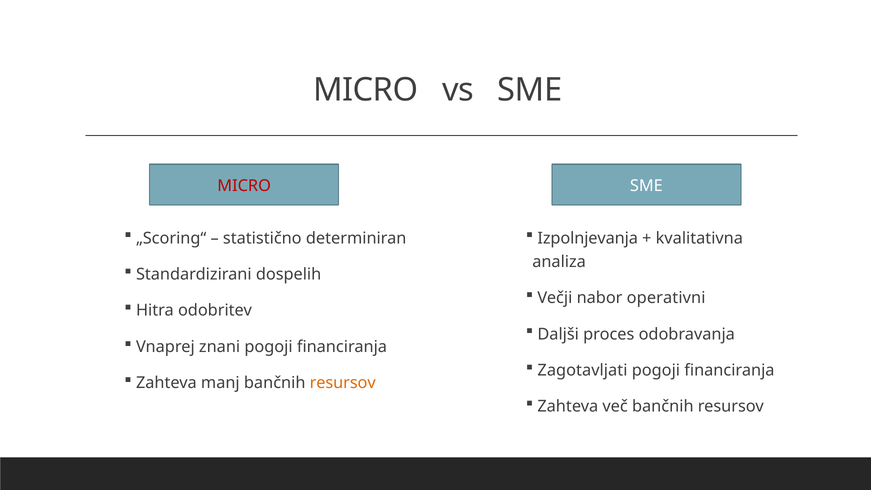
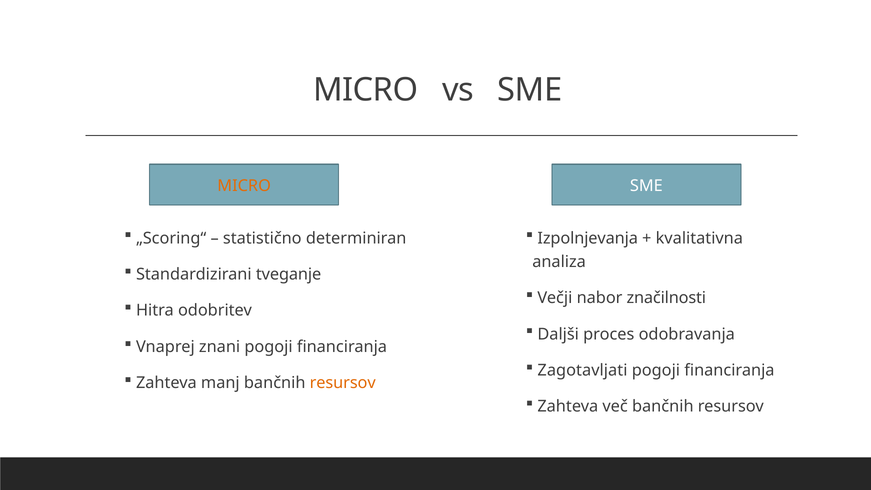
MICRO at (244, 186) colour: red -> orange
dospelih: dospelih -> tveganje
operativni: operativni -> značilnosti
